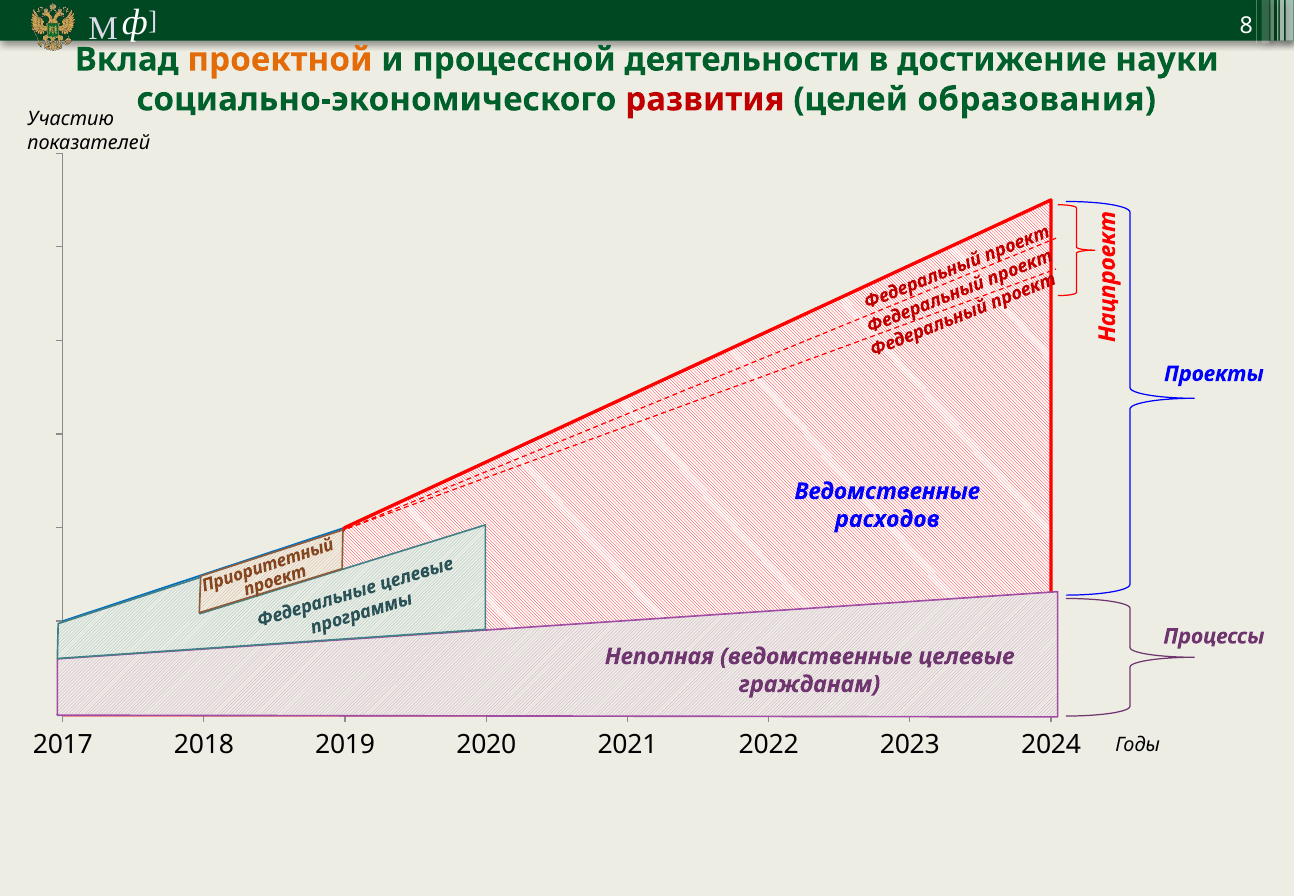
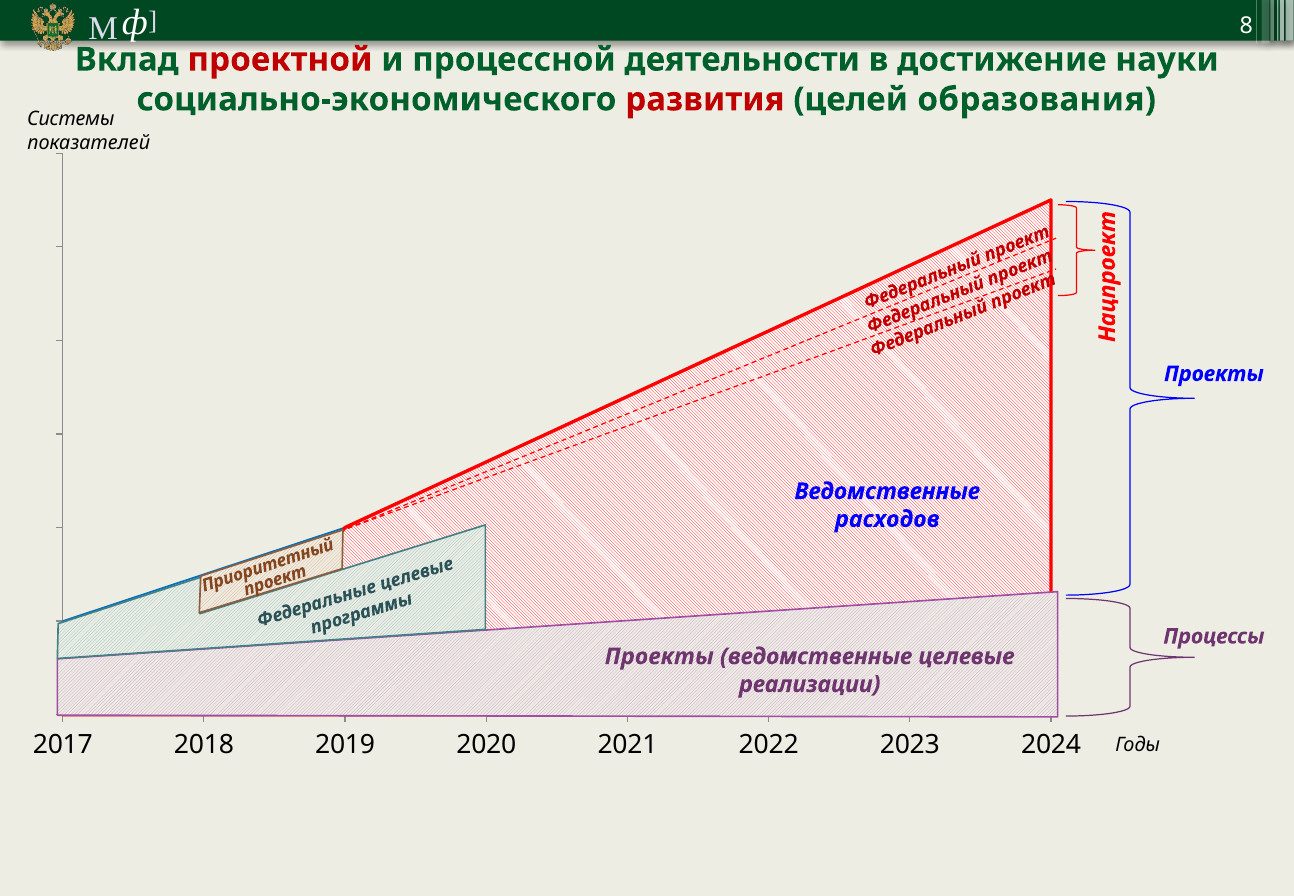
проектной colour: orange -> red
Участию: Участию -> Системы
Неполная at (659, 656): Неполная -> Проекты
гражданам: гражданам -> реализации
